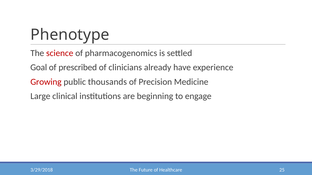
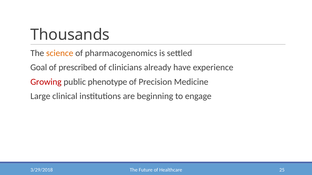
Phenotype: Phenotype -> Thousands
science colour: red -> orange
thousands: thousands -> phenotype
